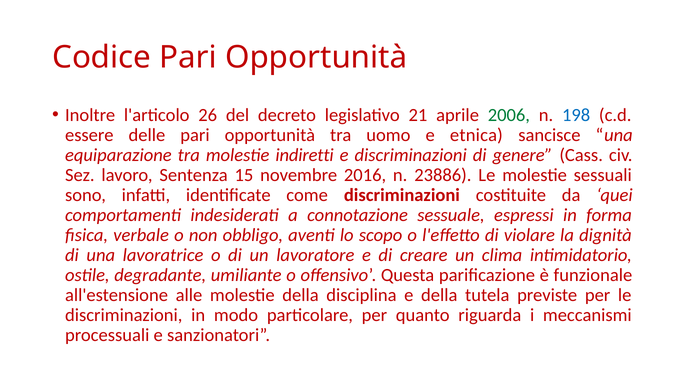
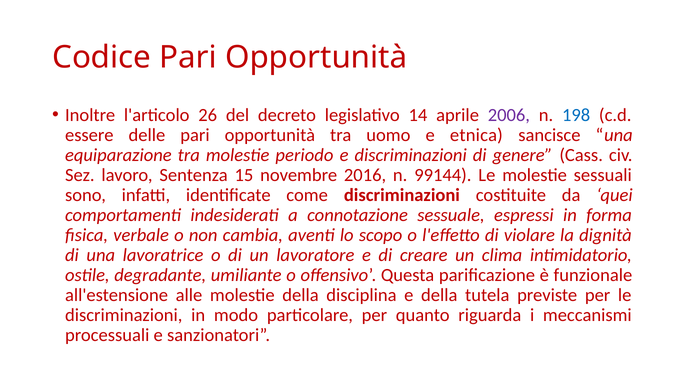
21: 21 -> 14
2006 colour: green -> purple
indiretti: indiretti -> periodo
23886: 23886 -> 99144
obbligo: obbligo -> cambia
